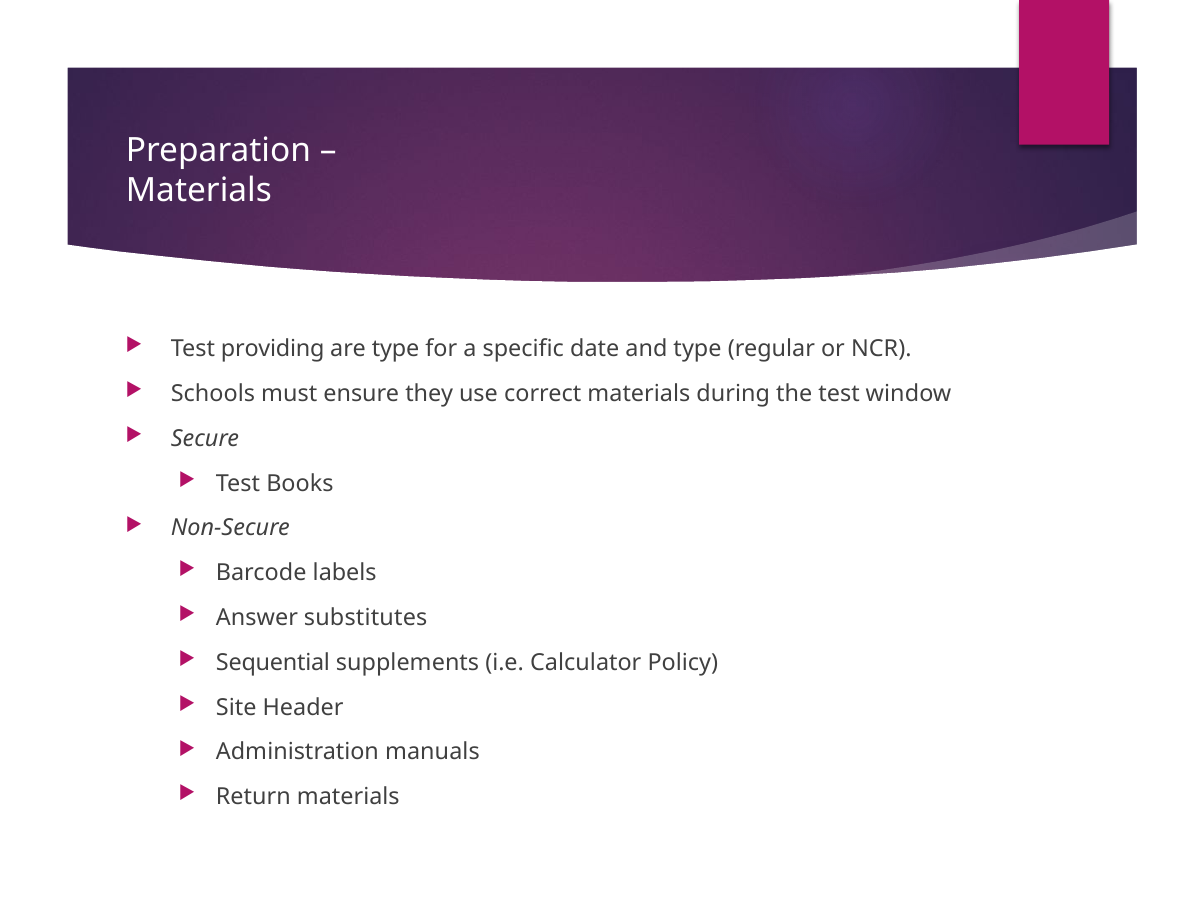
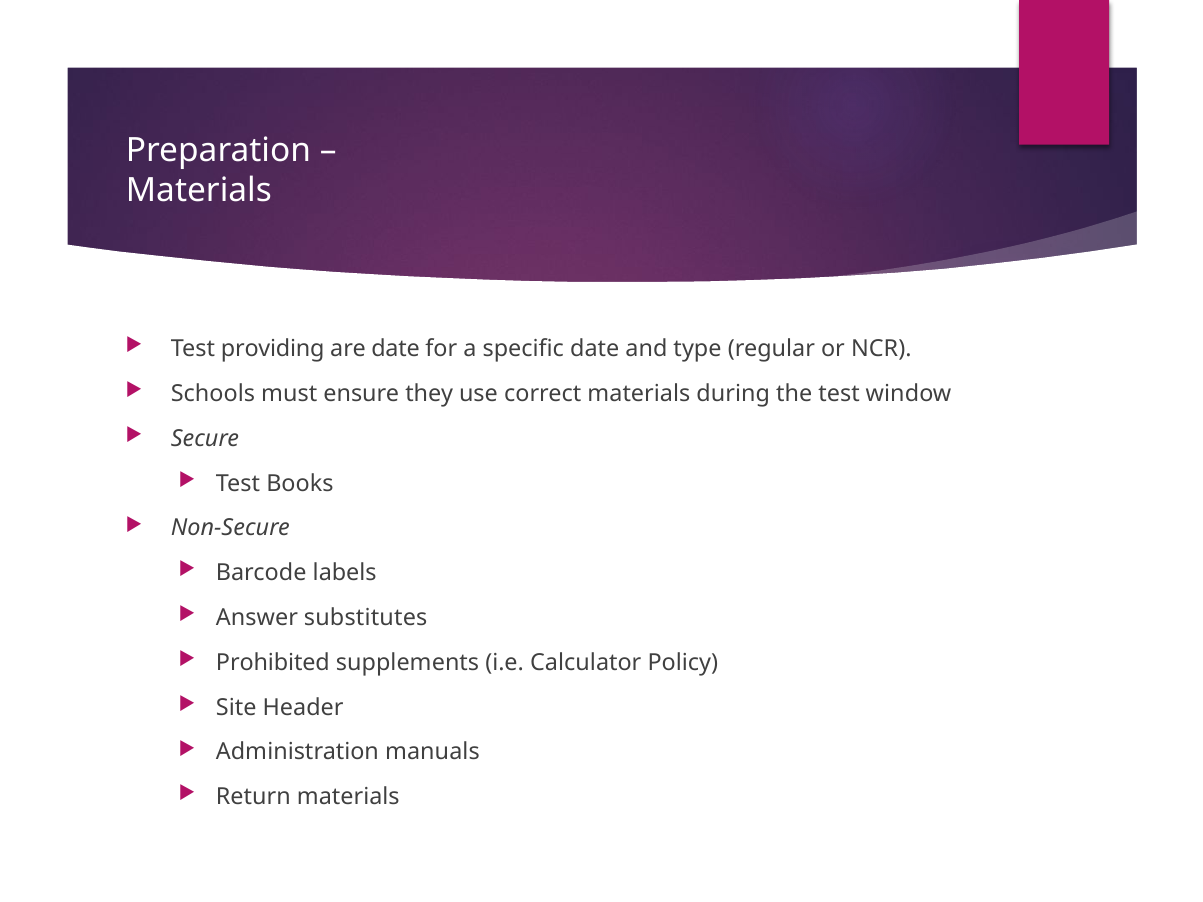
are type: type -> date
Sequential: Sequential -> Prohibited
